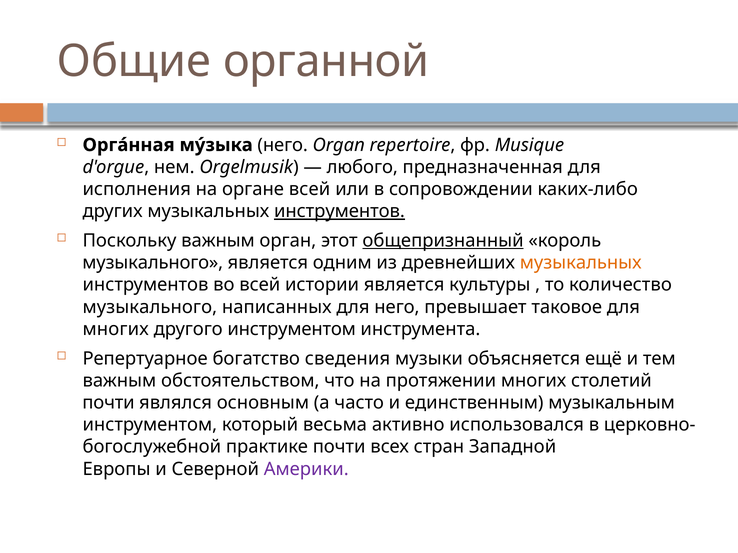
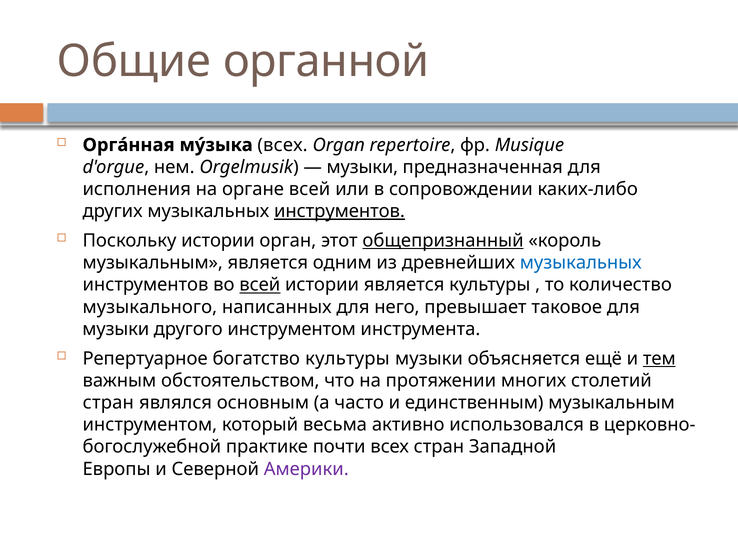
него at (283, 145): него -> всех
любого at (362, 167): любого -> музыки
Поскольку важным: важным -> истории
музыкального at (153, 263): музыкального -> музыкальным
музыкальных at (581, 263) colour: orange -> blue
всей at (260, 285) underline: none -> present
многих at (116, 329): многих -> музыки
богатство сведения: сведения -> культуры
тем underline: none -> present
почти at (109, 403): почти -> стран
